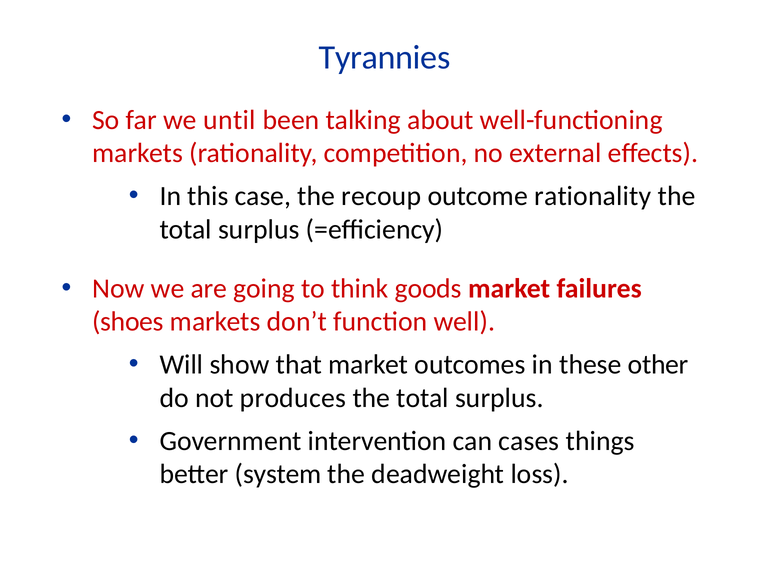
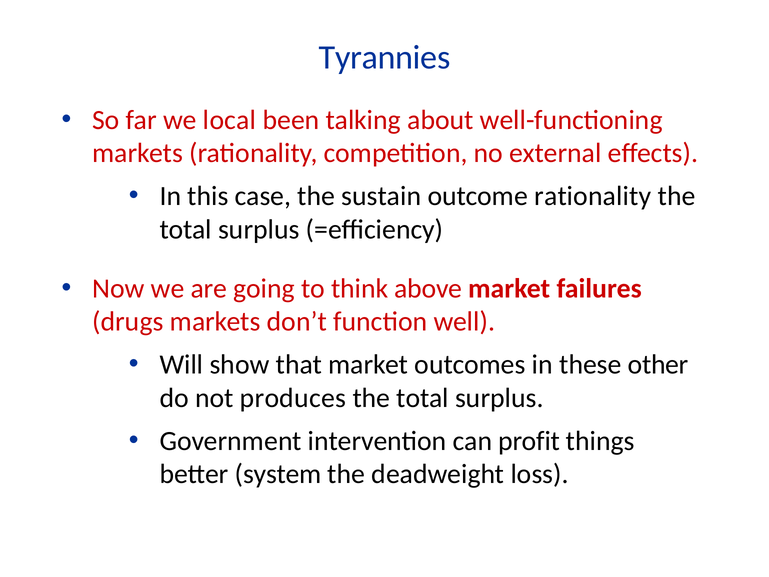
until: until -> local
recoup: recoup -> sustain
goods: goods -> above
shoes: shoes -> drugs
cases: cases -> profit
